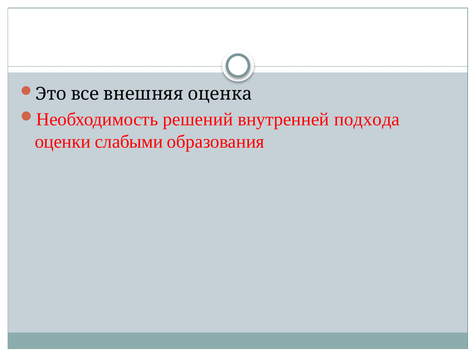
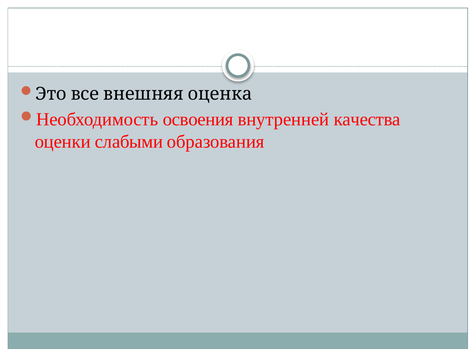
решений: решений -> освоения
подхода: подхода -> качества
